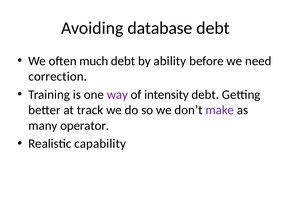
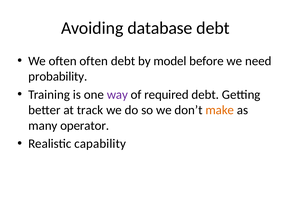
often much: much -> often
ability: ability -> model
correction: correction -> probability
intensity: intensity -> required
make colour: purple -> orange
